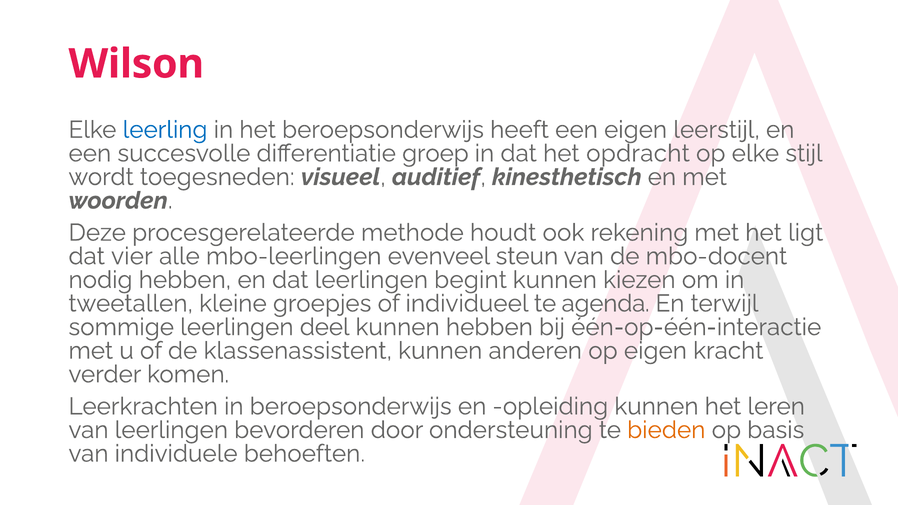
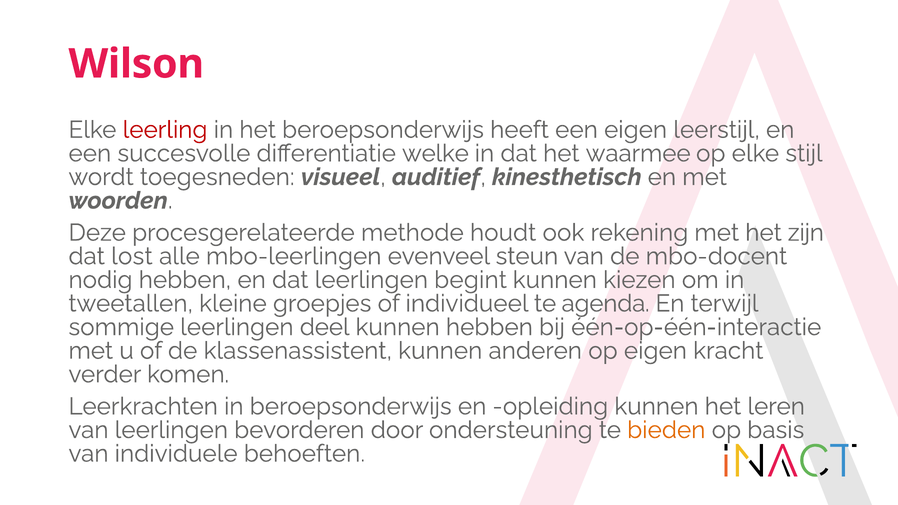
leerling colour: blue -> red
groep: groep -> welke
opdracht: opdracht -> waarmee
ligt: ligt -> zijn
vier: vier -> lost
